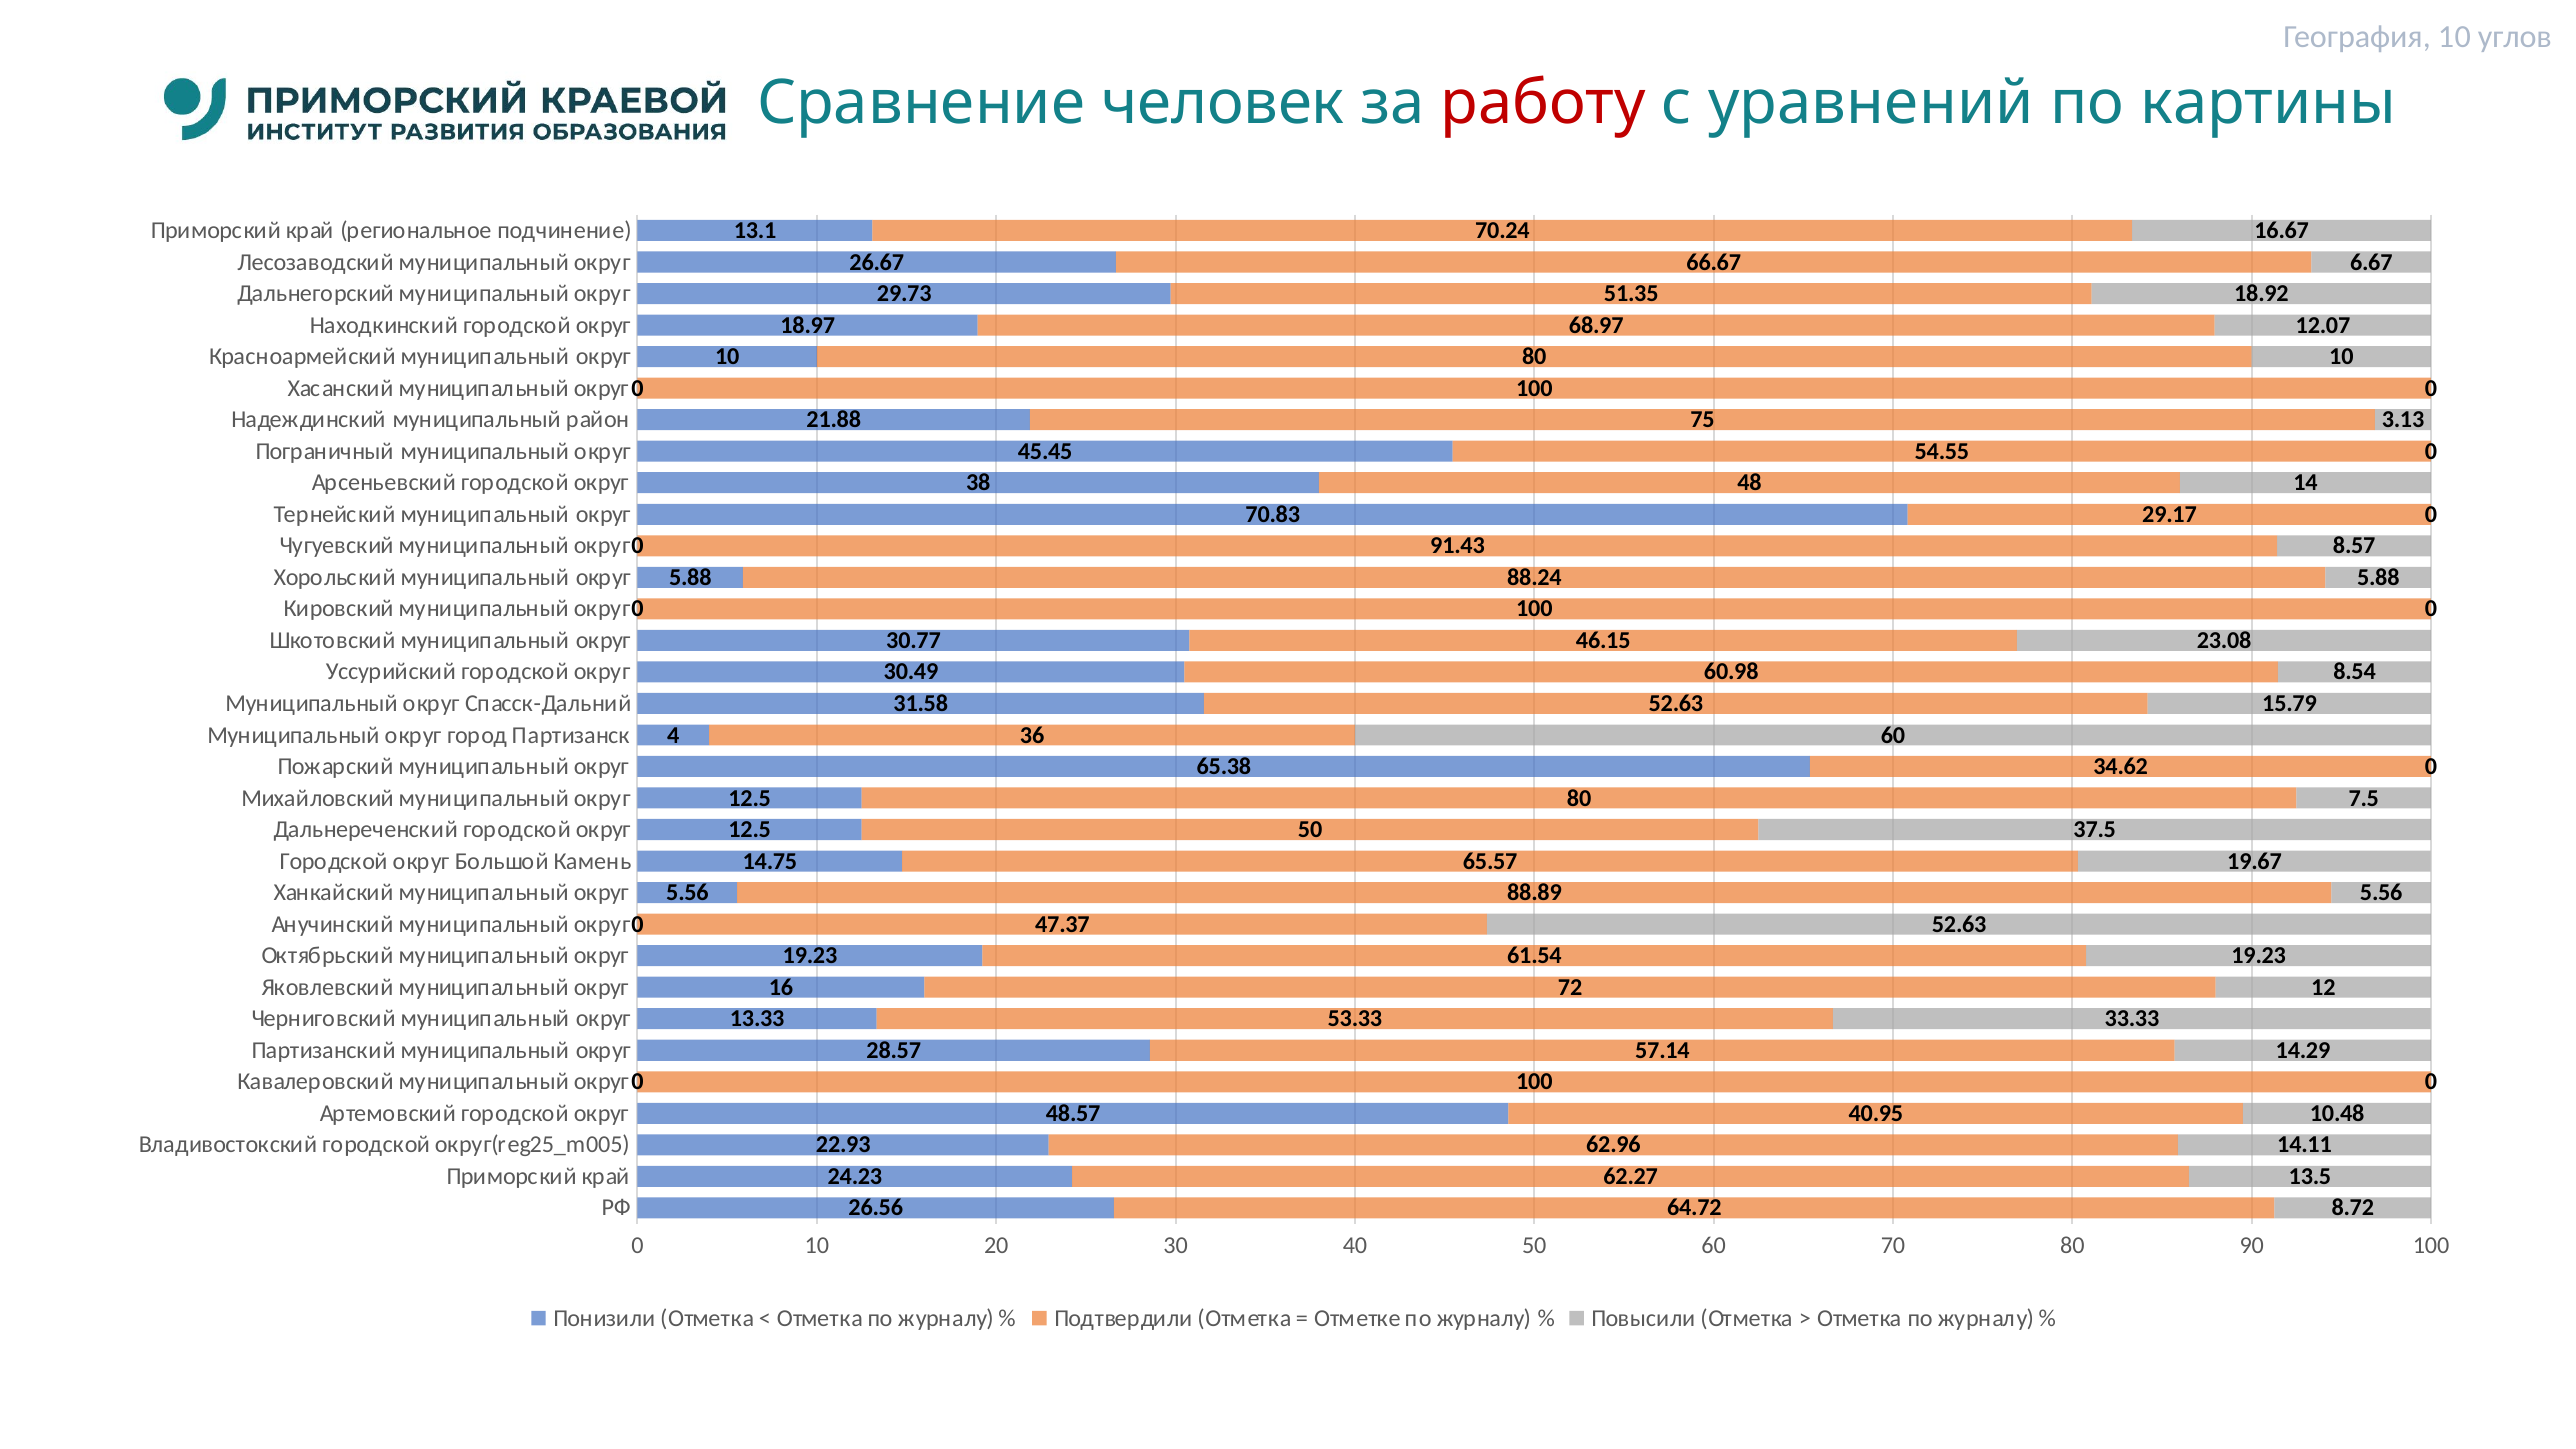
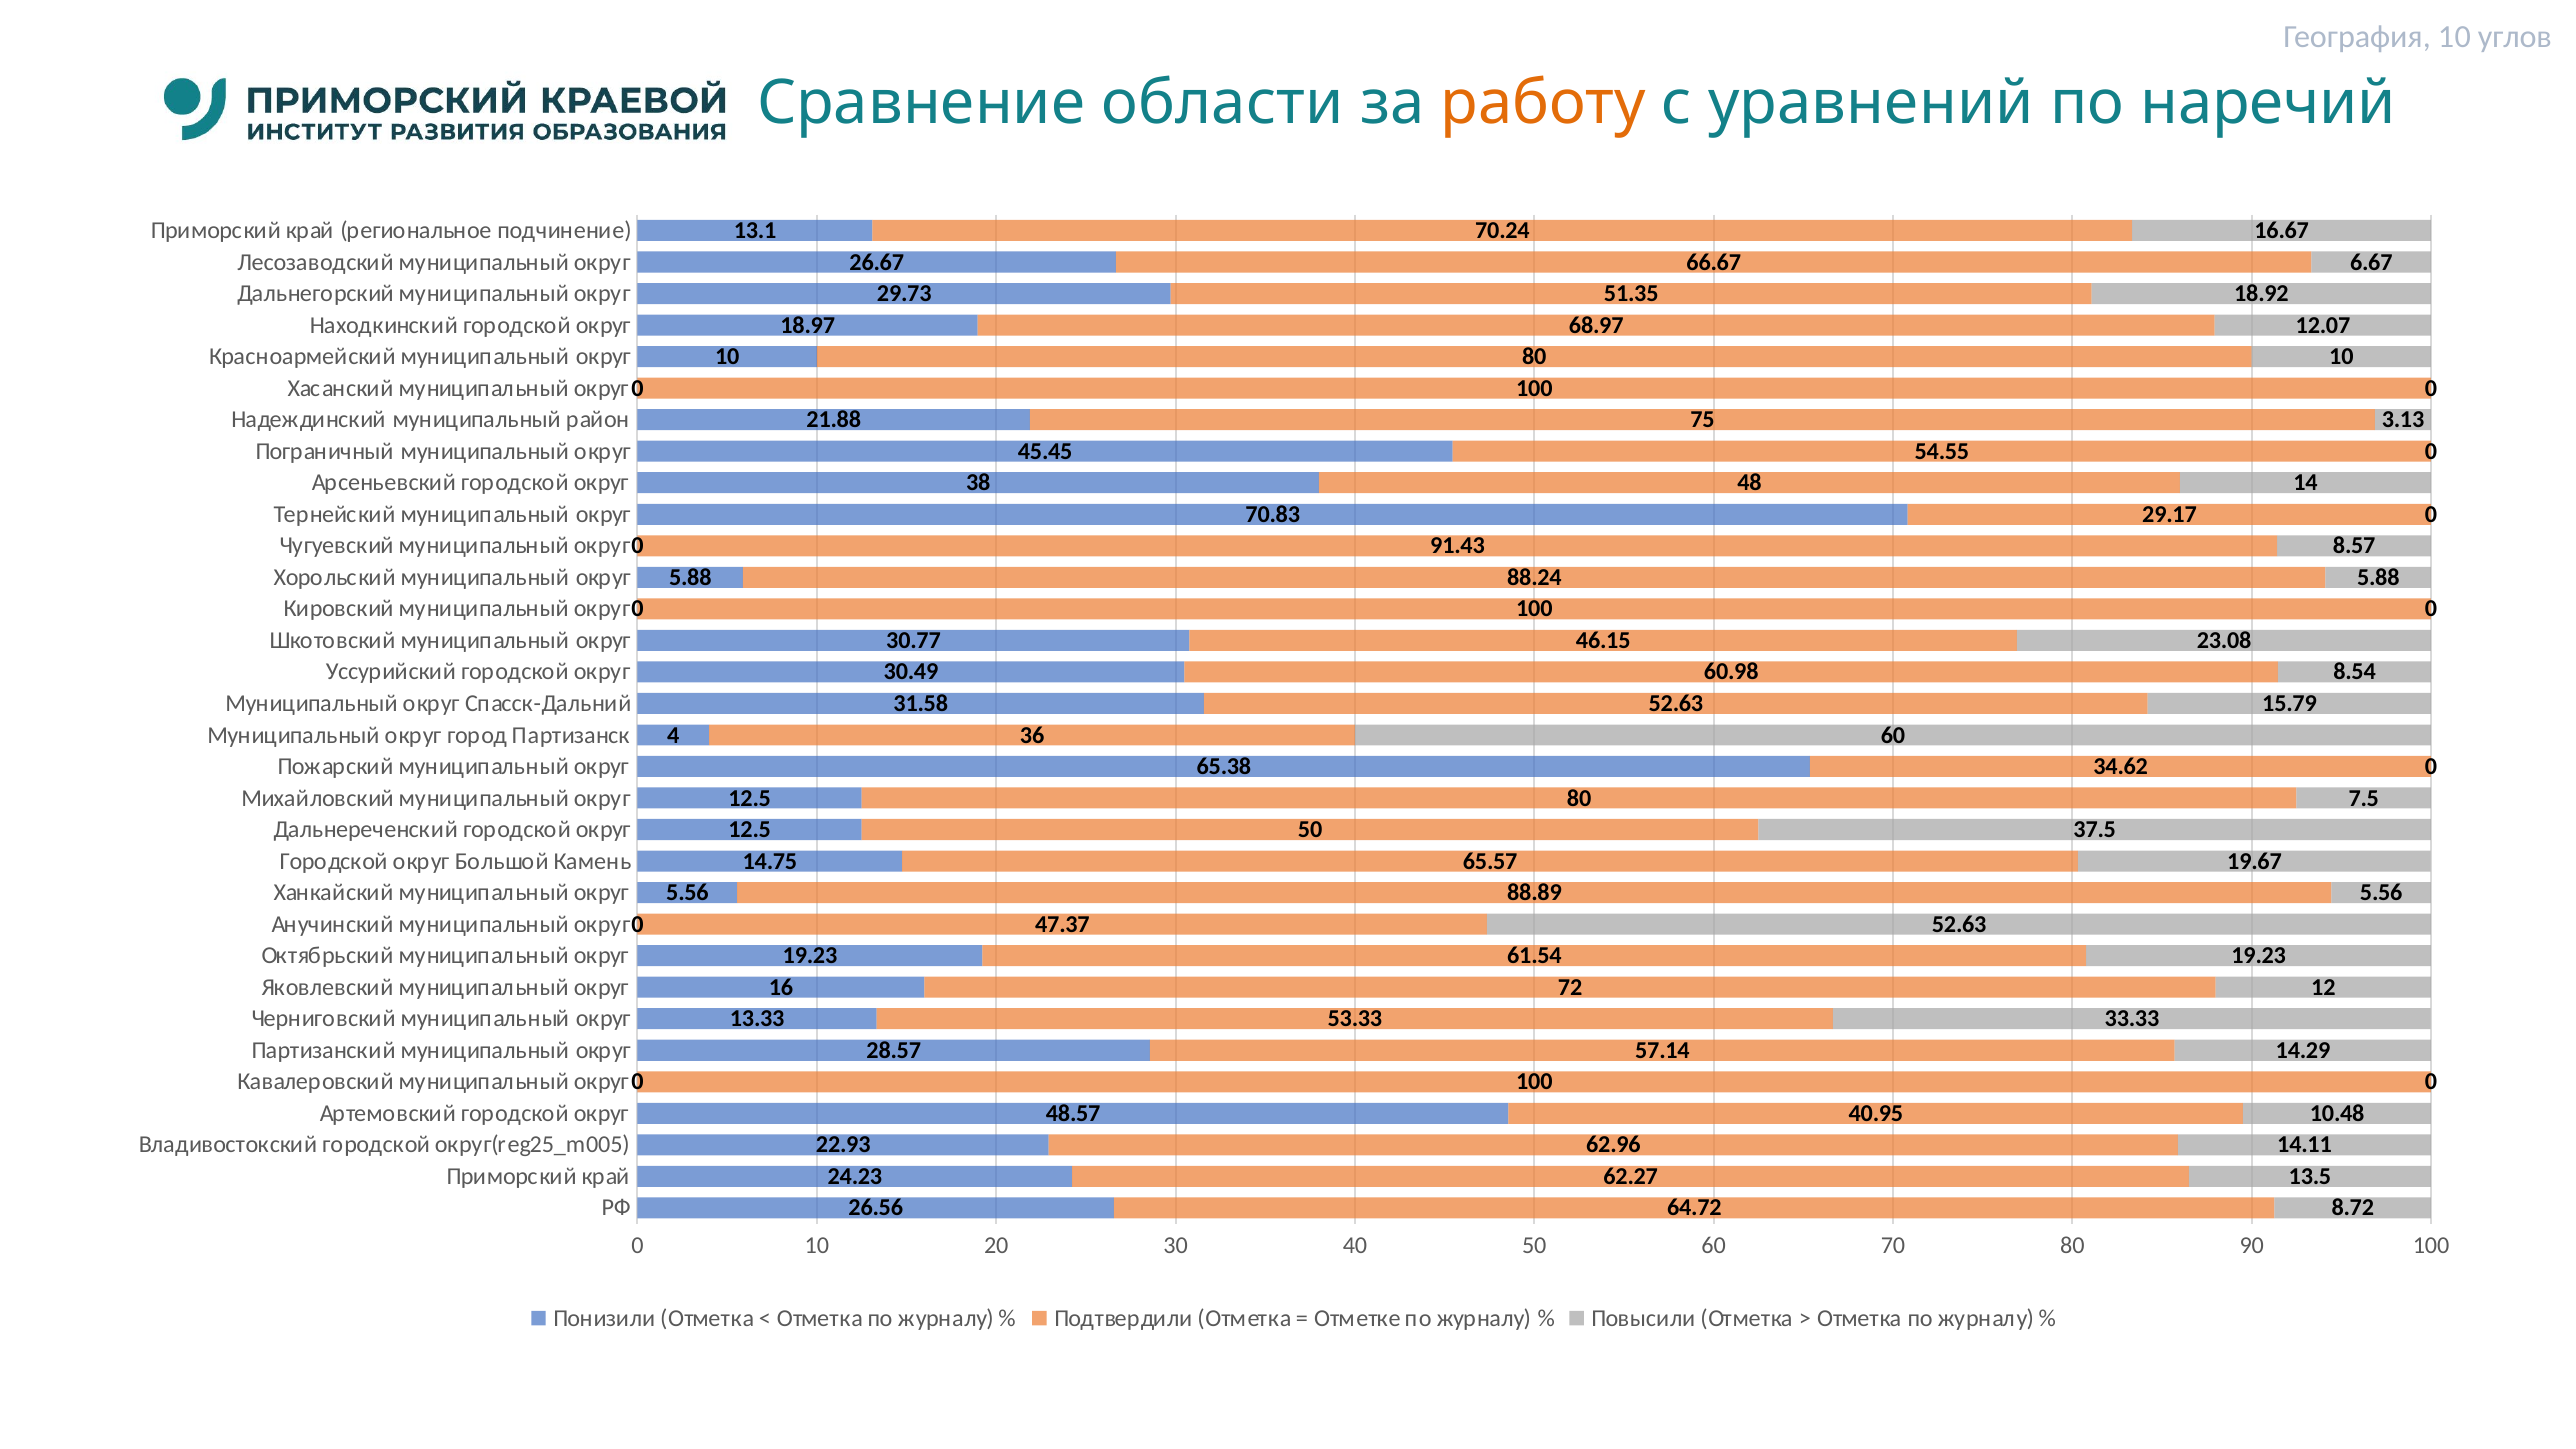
человек: человек -> области
работу colour: red -> orange
картины: картины -> наречий
